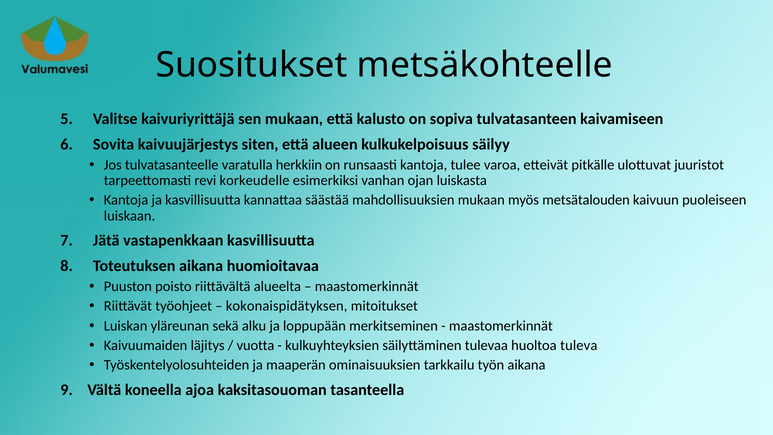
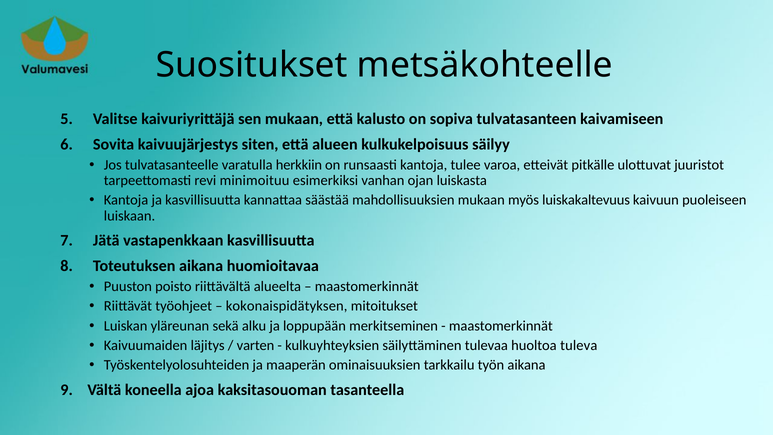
korkeudelle: korkeudelle -> minimoituu
metsätalouden: metsätalouden -> luiskakaltevuus
vuotta: vuotta -> varten
